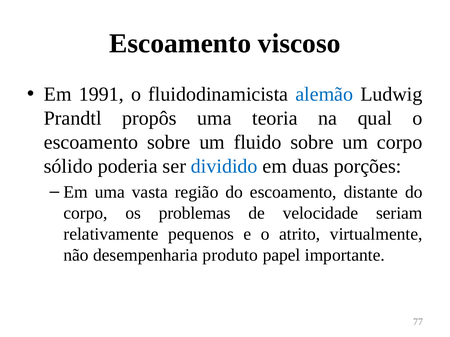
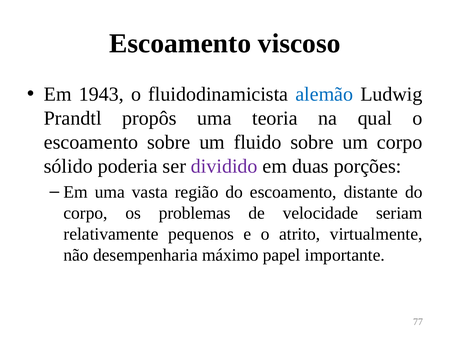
1991: 1991 -> 1943
dividido colour: blue -> purple
produto: produto -> máximo
